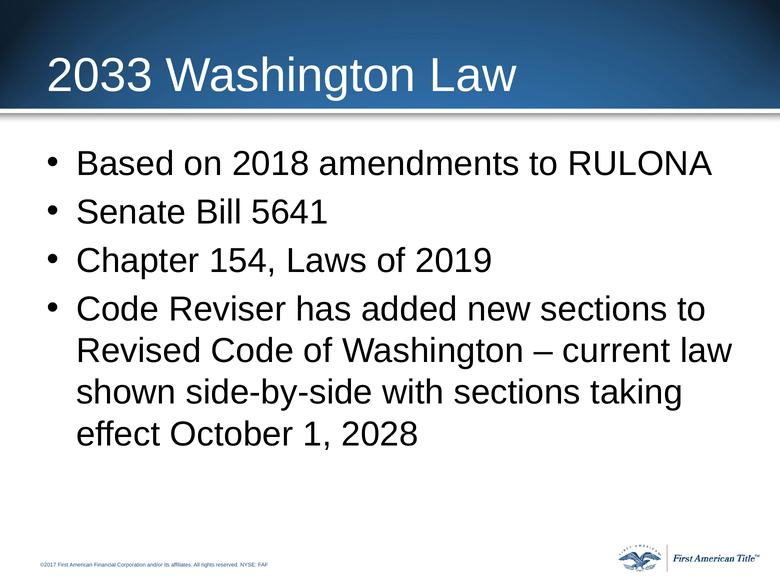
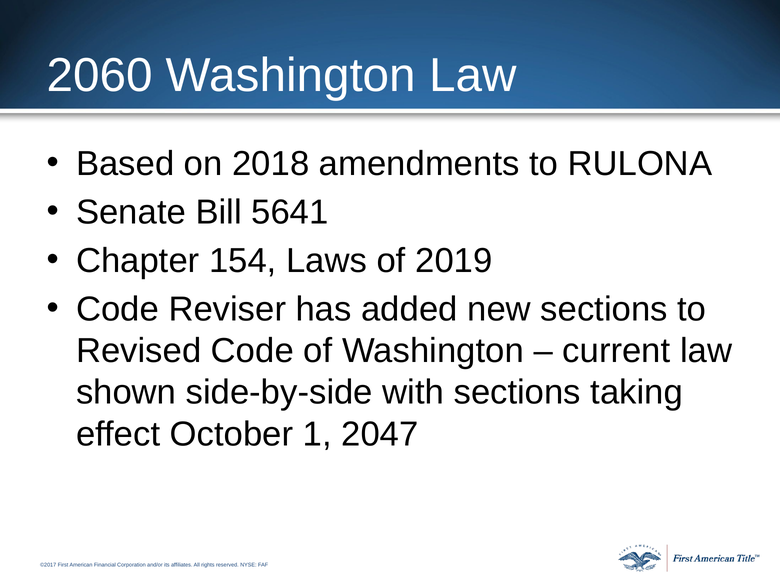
2033: 2033 -> 2060
2028: 2028 -> 2047
